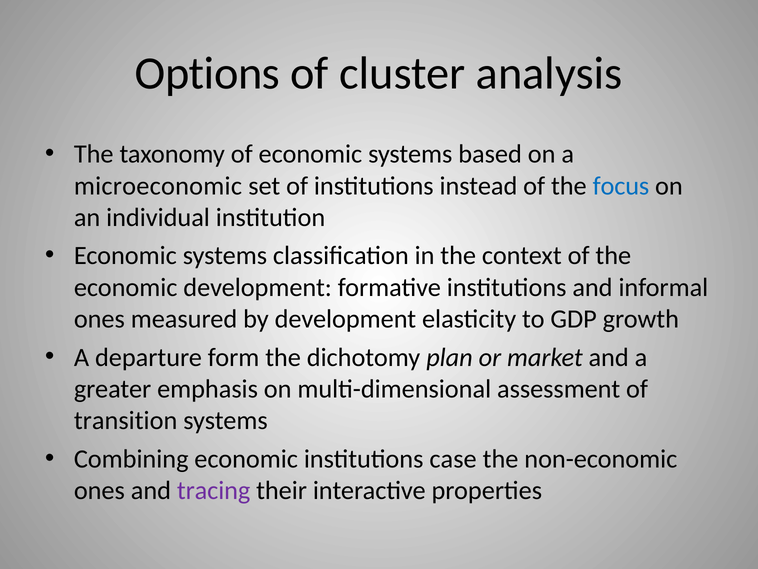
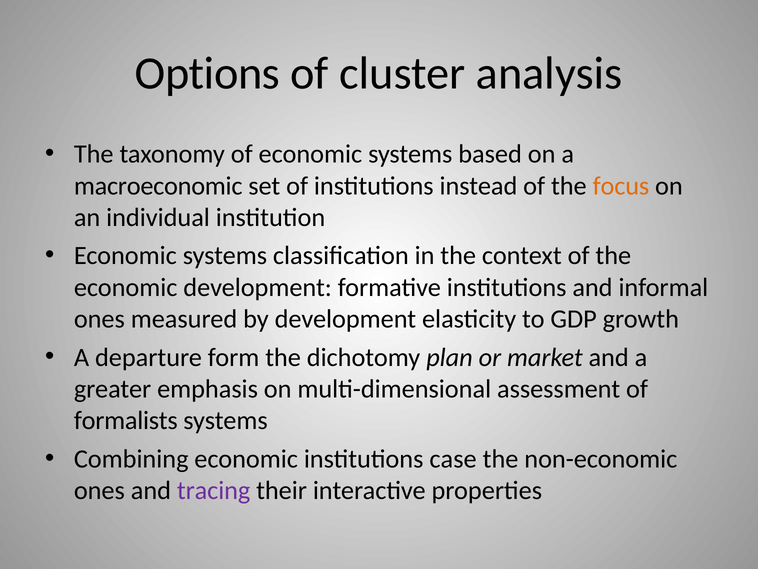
microeconomic: microeconomic -> macroeconomic
focus colour: blue -> orange
transition: transition -> formalists
